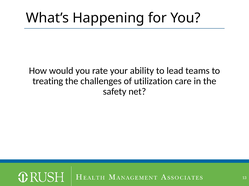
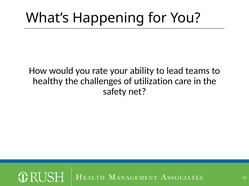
treating: treating -> healthy
